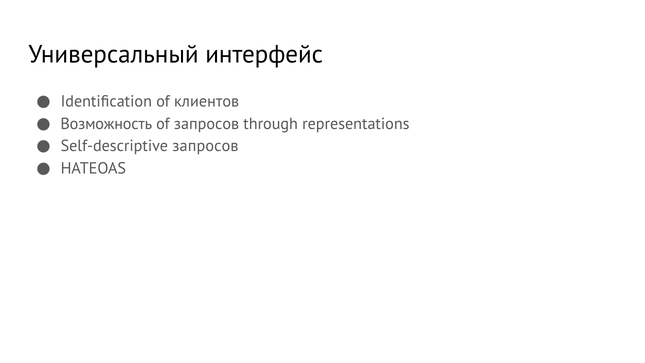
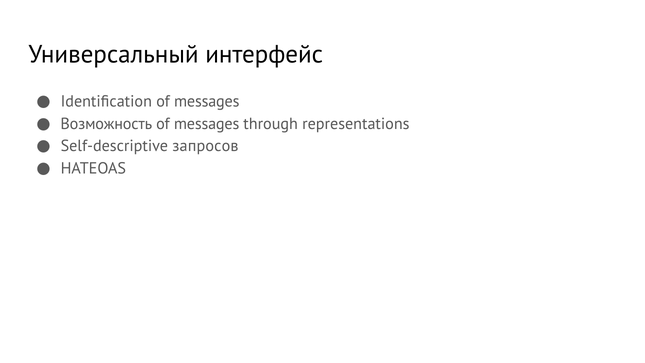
Identification of клиентов: клиентов -> messages
запросов at (207, 124): запросов -> messages
